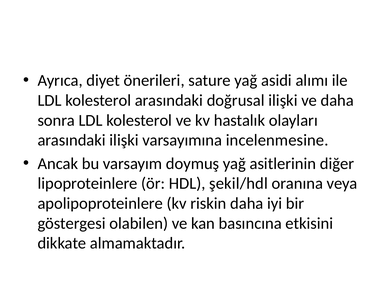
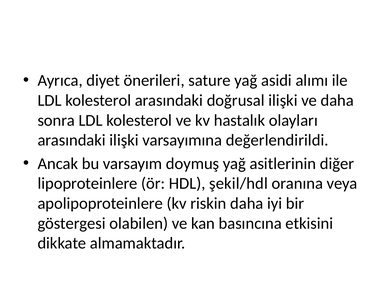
incelenmesine: incelenmesine -> değerlendirildi
